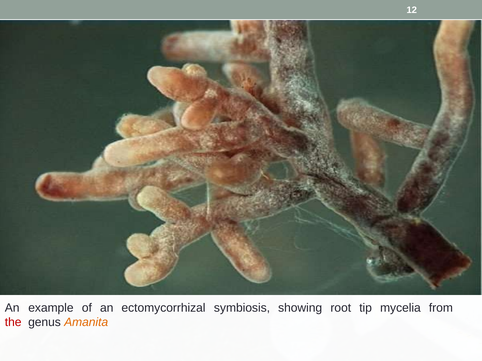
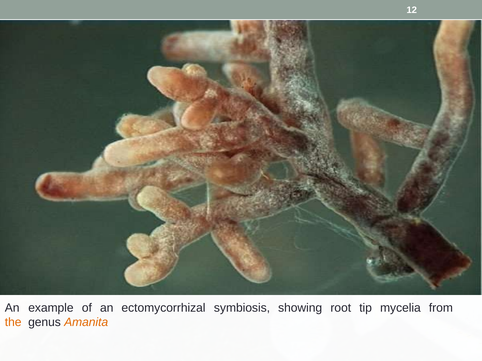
the colour: red -> orange
